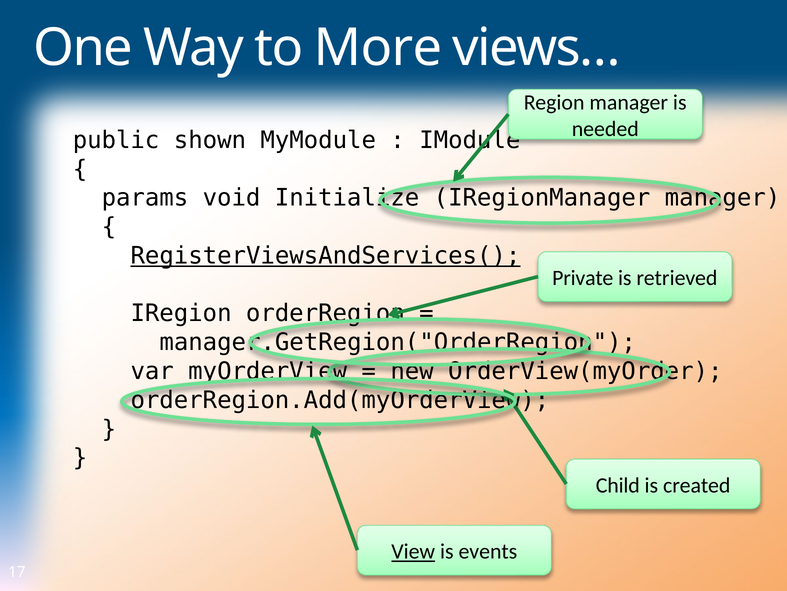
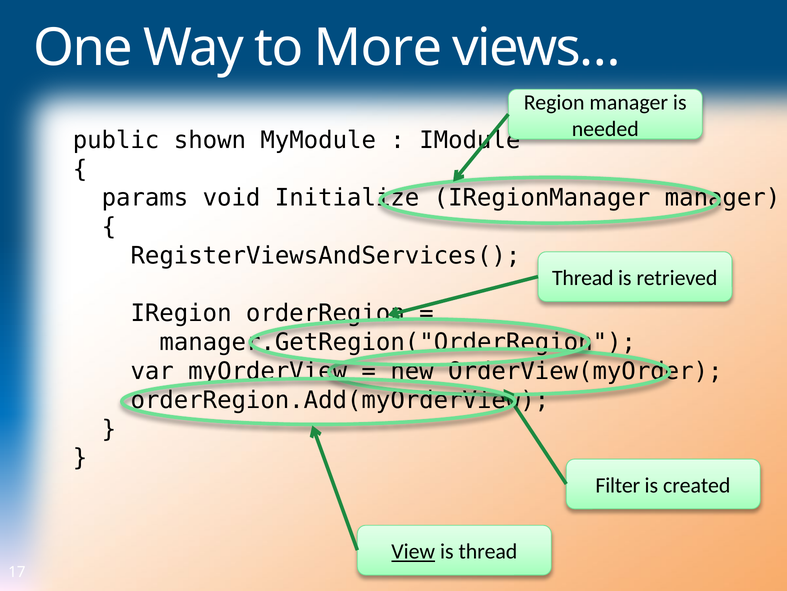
RegisterViewsAndServices( underline: present -> none
Private at (583, 278): Private -> Thread
Child: Child -> Filter
is events: events -> thread
